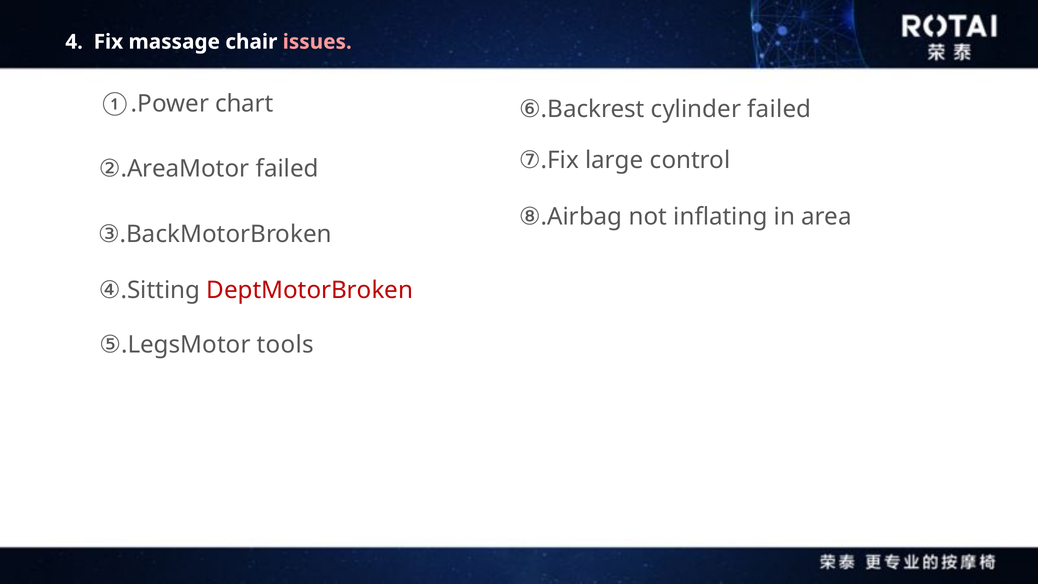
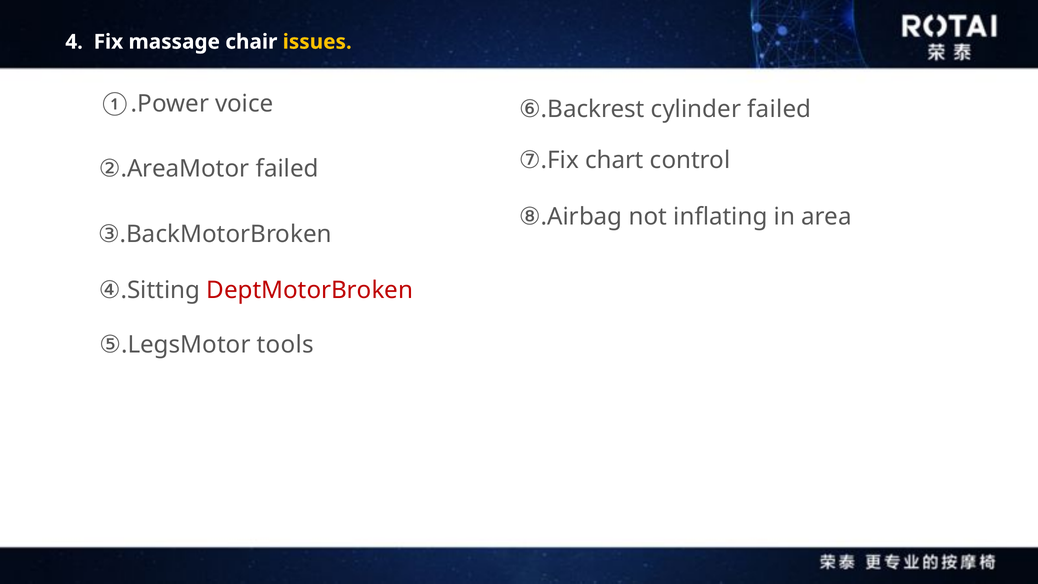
issues colour: pink -> yellow
chart: chart -> voice
large: large -> chart
